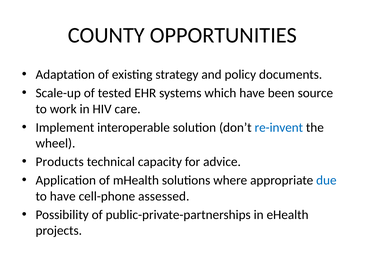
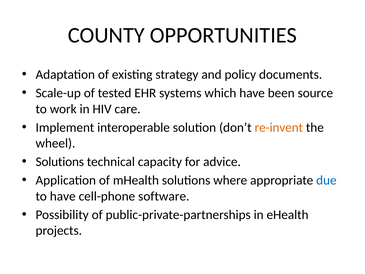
re-invent colour: blue -> orange
Products at (60, 162): Products -> Solutions
assessed: assessed -> software
